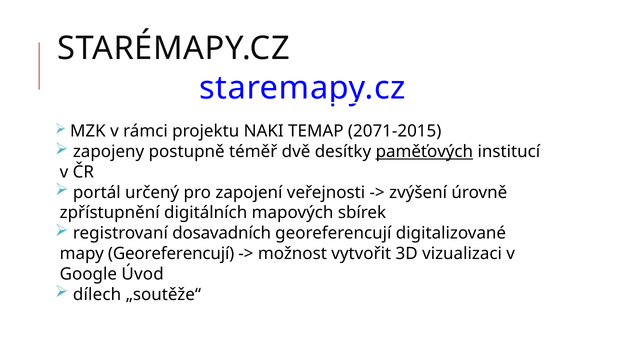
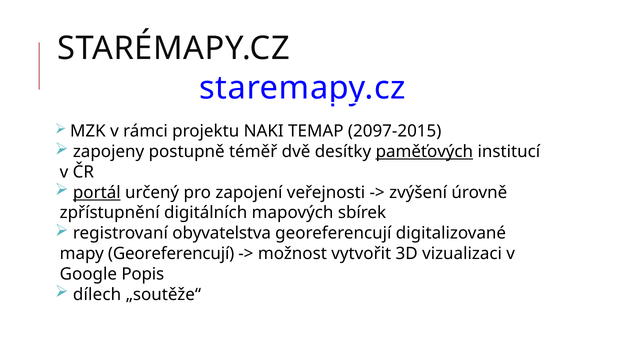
2071-2015: 2071-2015 -> 2097-2015
portál underline: none -> present
dosavadních: dosavadních -> obyvatelstva
Úvod: Úvod -> Popis
